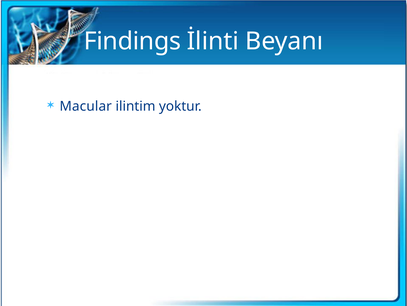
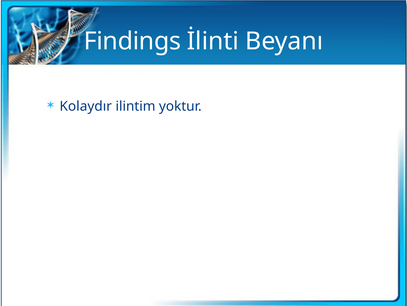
Macular: Macular -> Kolaydır
